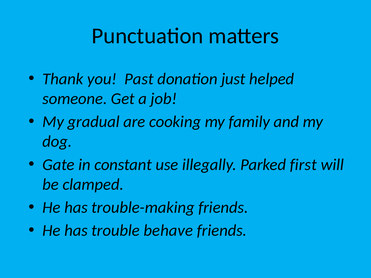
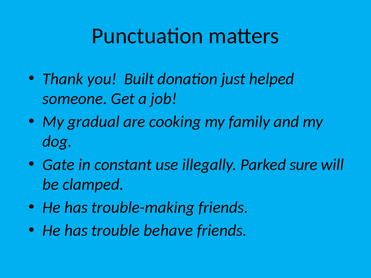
Past: Past -> Built
first: first -> sure
